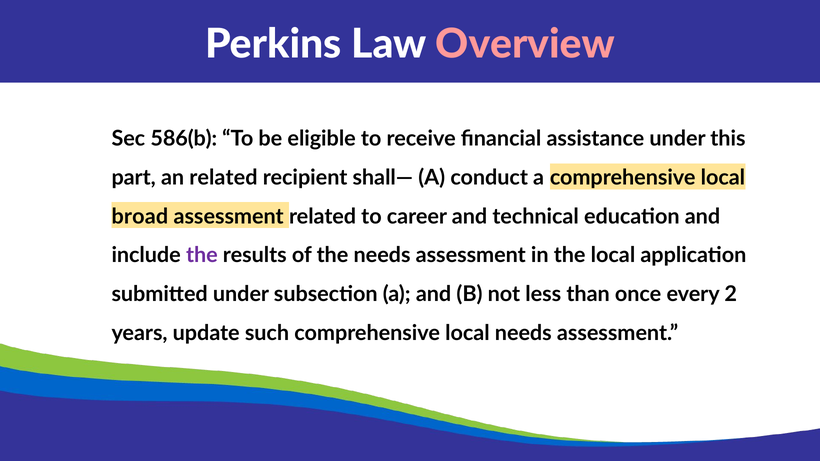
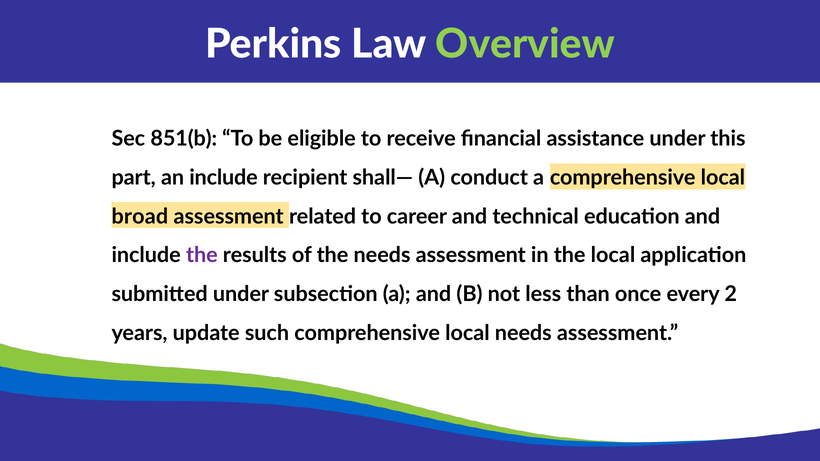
Overview colour: pink -> light green
586(b: 586(b -> 851(b
an related: related -> include
